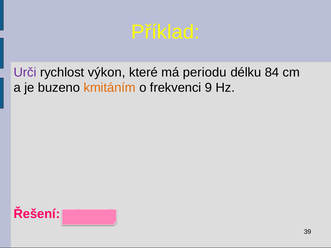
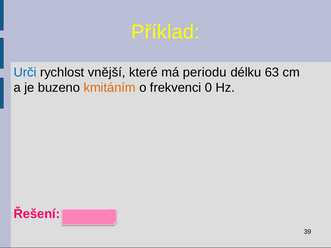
Urči colour: purple -> blue
výkon: výkon -> vnější
84: 84 -> 63
9: 9 -> 0
